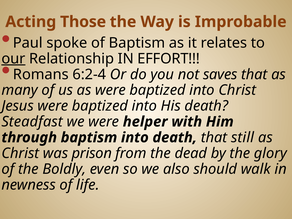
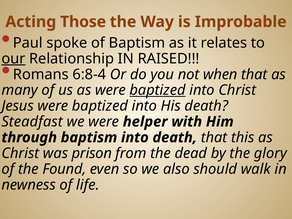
EFFORT: EFFORT -> RAISED
6:2-4: 6:2-4 -> 6:8-4
saves: saves -> when
baptized at (158, 90) underline: none -> present
still: still -> this
Boldly: Boldly -> Found
